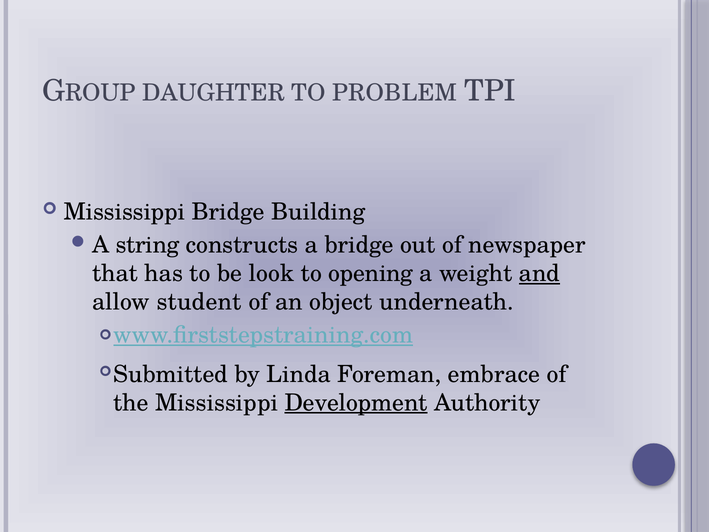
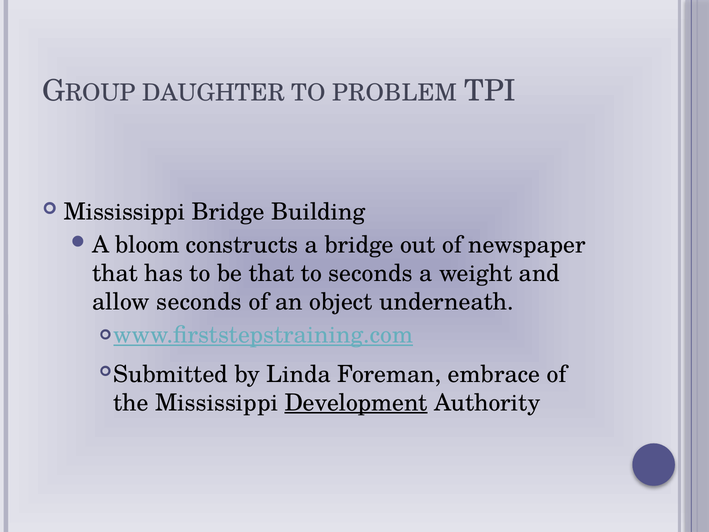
string: string -> bloom
be look: look -> that
to opening: opening -> seconds
and underline: present -> none
allow student: student -> seconds
